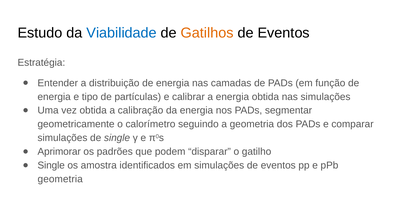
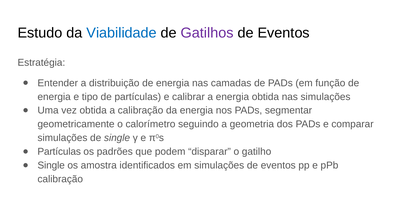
Gatilhos colour: orange -> purple
Aprimorar at (59, 152): Aprimorar -> Partículas
geometria at (60, 179): geometria -> calibração
